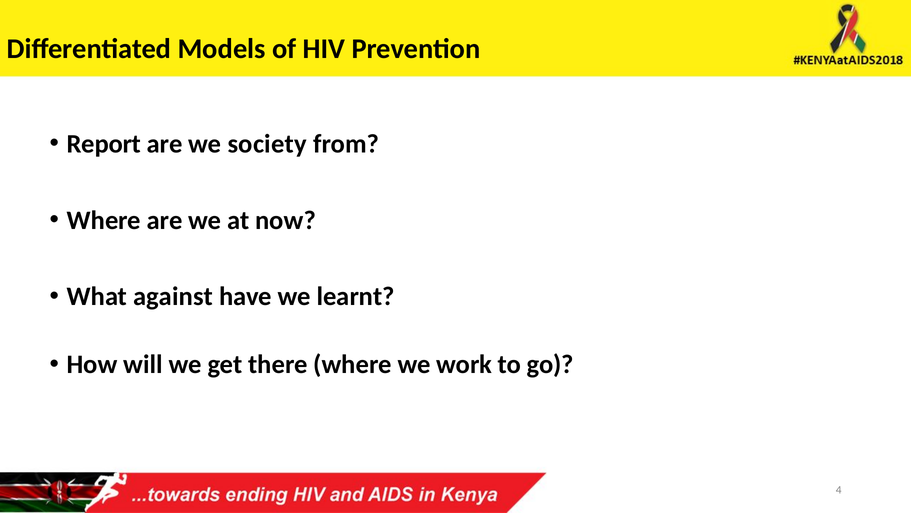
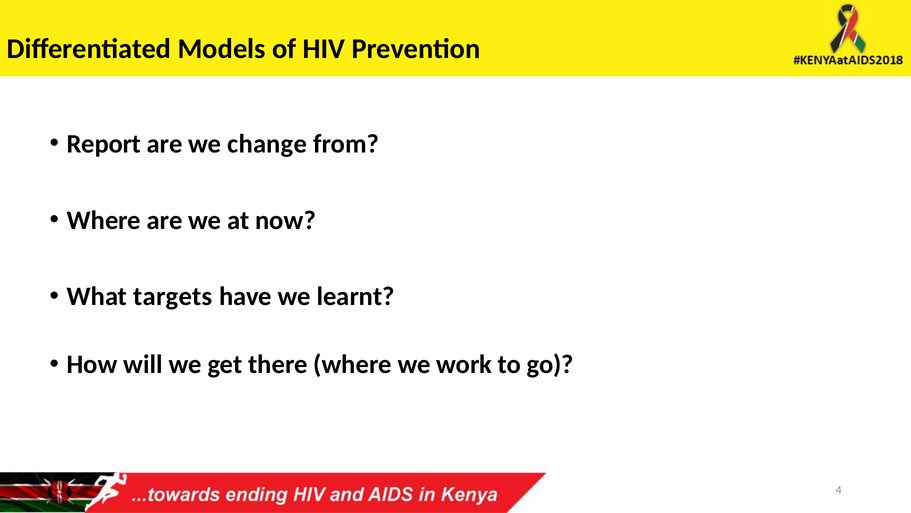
society: society -> change
against: against -> targets
